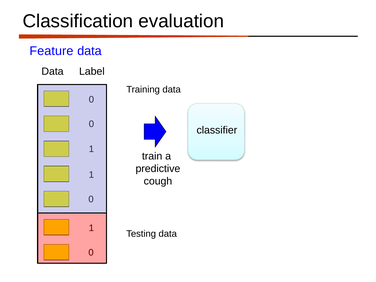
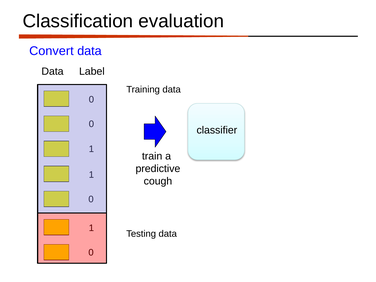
Feature: Feature -> Convert
